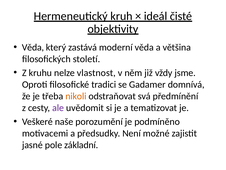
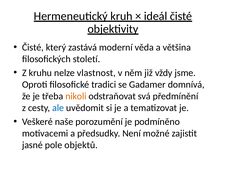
Věda at (33, 47): Věda -> Čisté
ale colour: purple -> blue
základní: základní -> objektů
